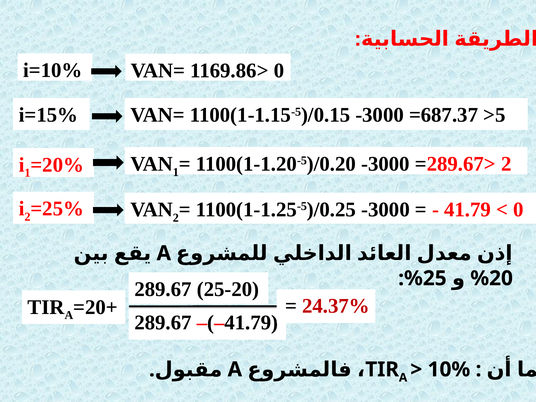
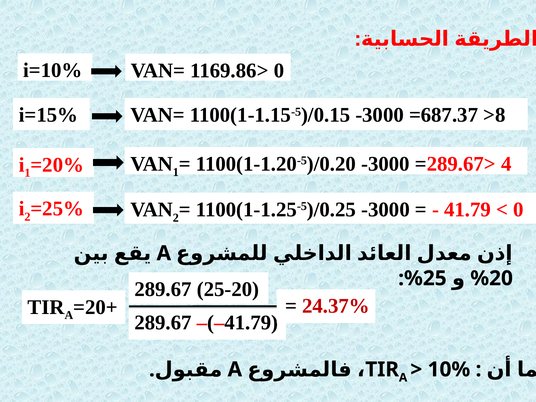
>5: >5 -> >8
=289.67> 2: 2 -> 4
